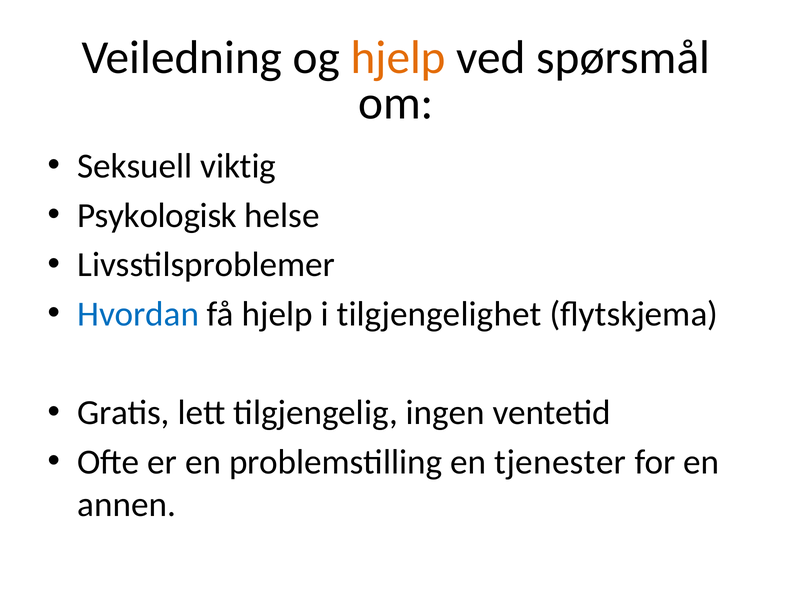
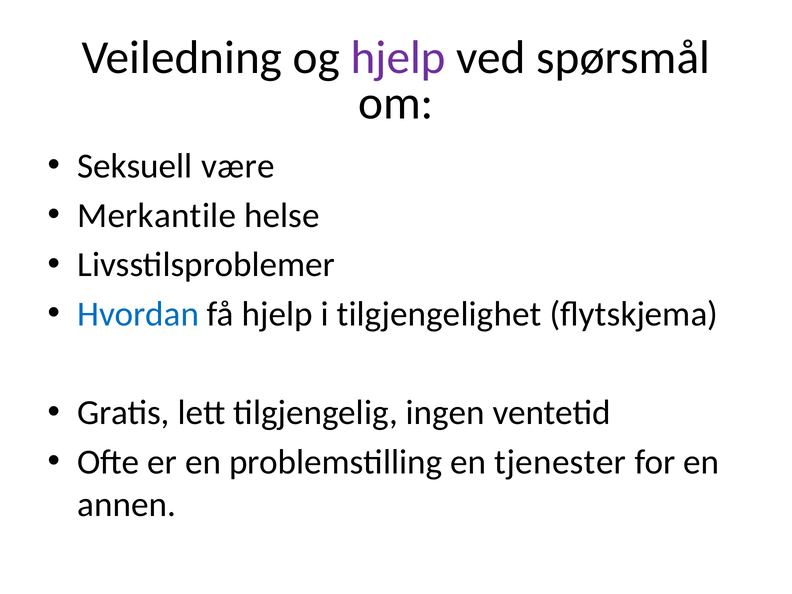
hjelp at (398, 58) colour: orange -> purple
viktig: viktig -> være
Psykologisk: Psykologisk -> Merkantile
